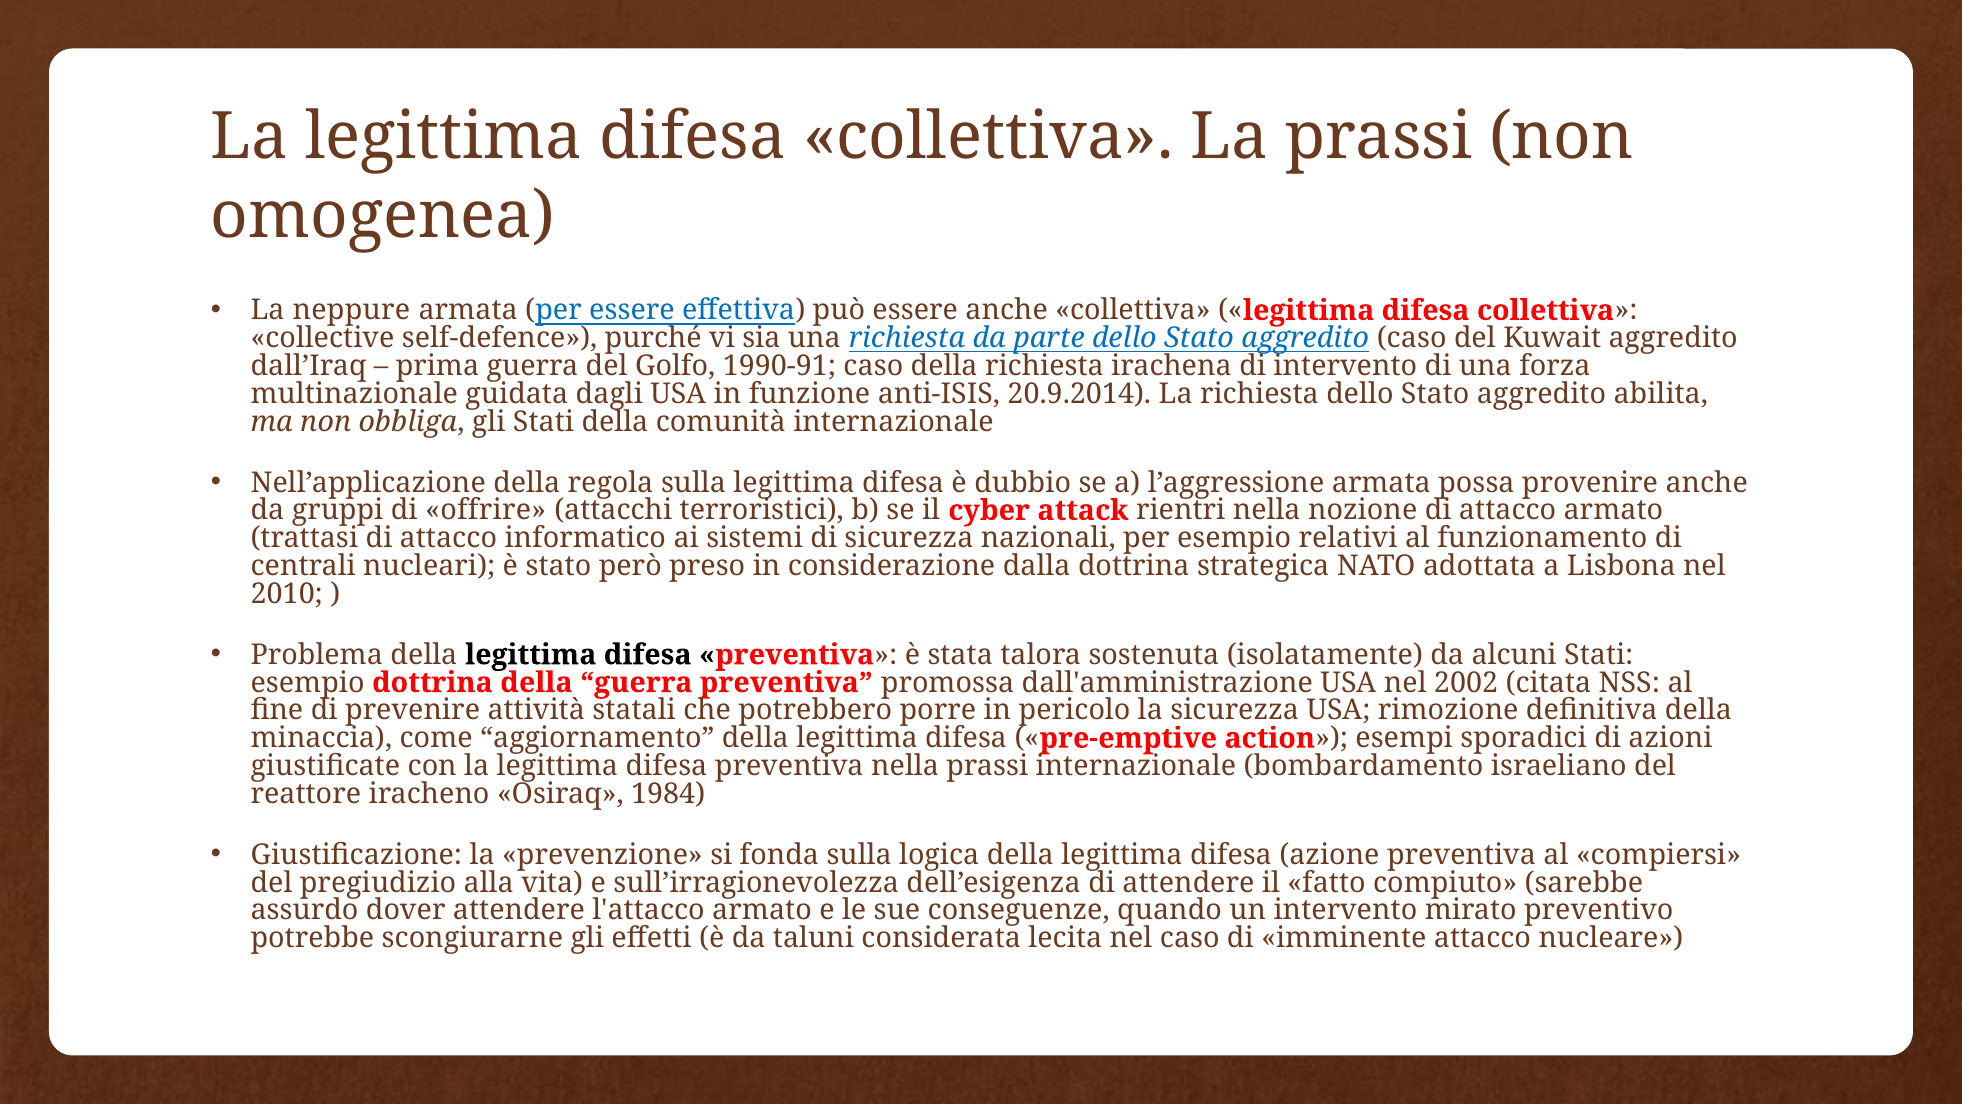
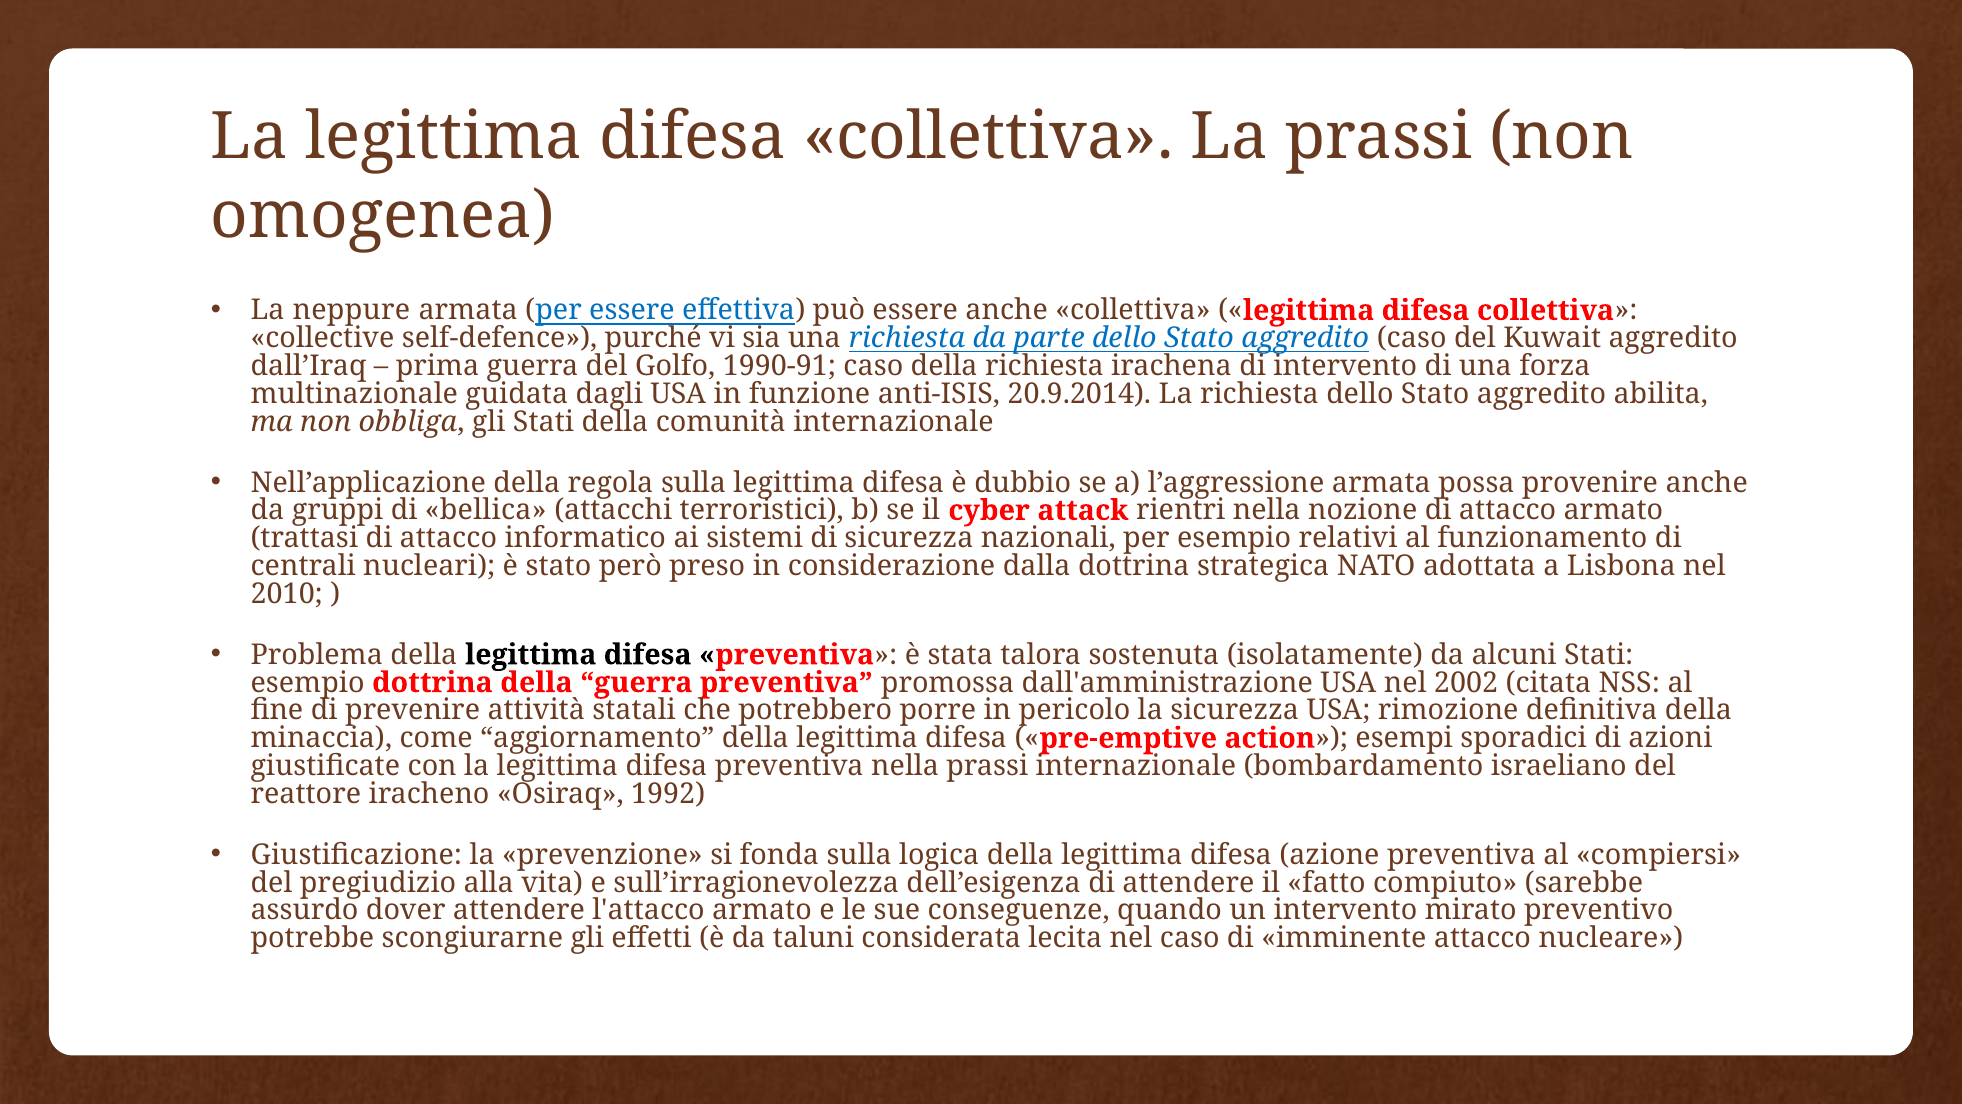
offrire: offrire -> bellica
1984: 1984 -> 1992
